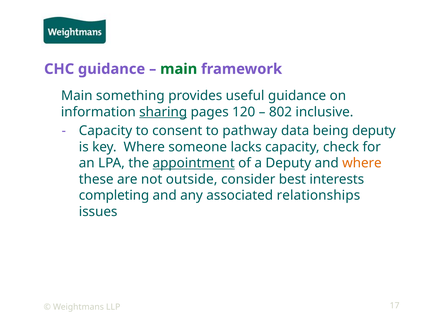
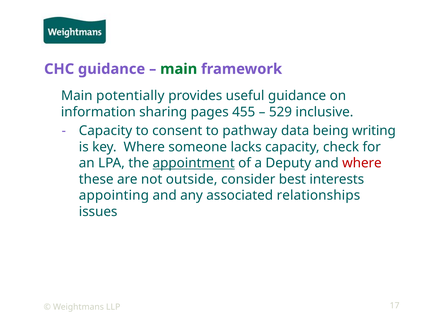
something: something -> potentially
sharing underline: present -> none
120: 120 -> 455
802: 802 -> 529
being deputy: deputy -> writing
where at (362, 163) colour: orange -> red
completing: completing -> appointing
